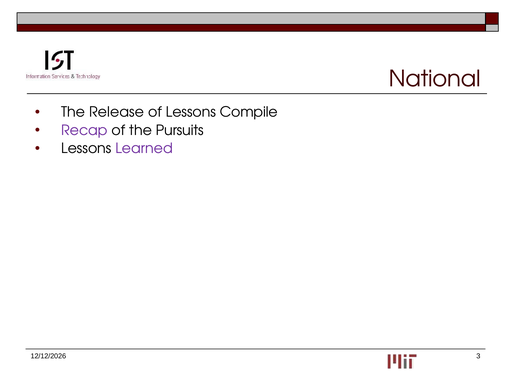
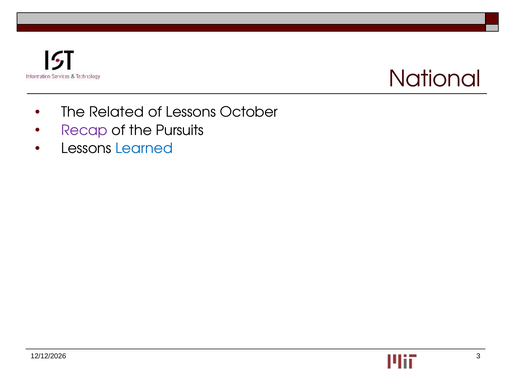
Release: Release -> Related
Compile: Compile -> October
Learned colour: purple -> blue
